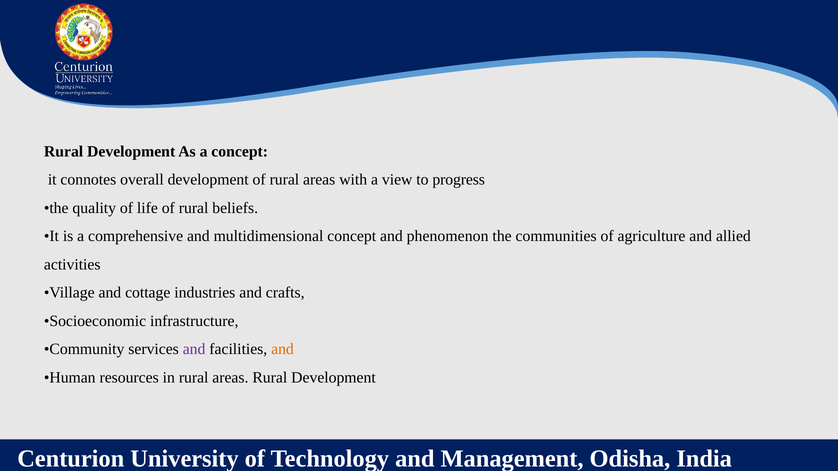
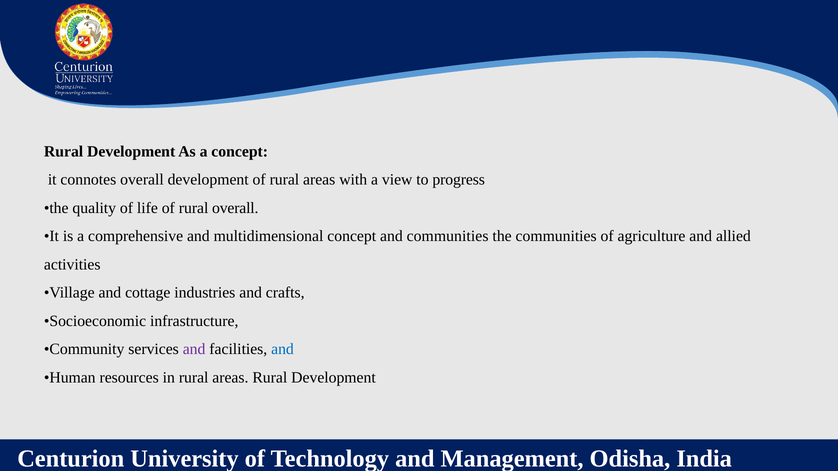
rural beliefs: beliefs -> overall
and phenomenon: phenomenon -> communities
and at (283, 349) colour: orange -> blue
